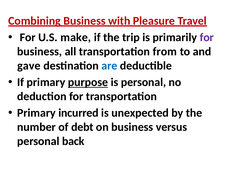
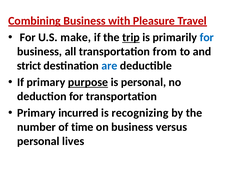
trip underline: none -> present
for at (207, 37) colour: purple -> blue
gave: gave -> strict
unexpected: unexpected -> recognizing
debt: debt -> time
back: back -> lives
